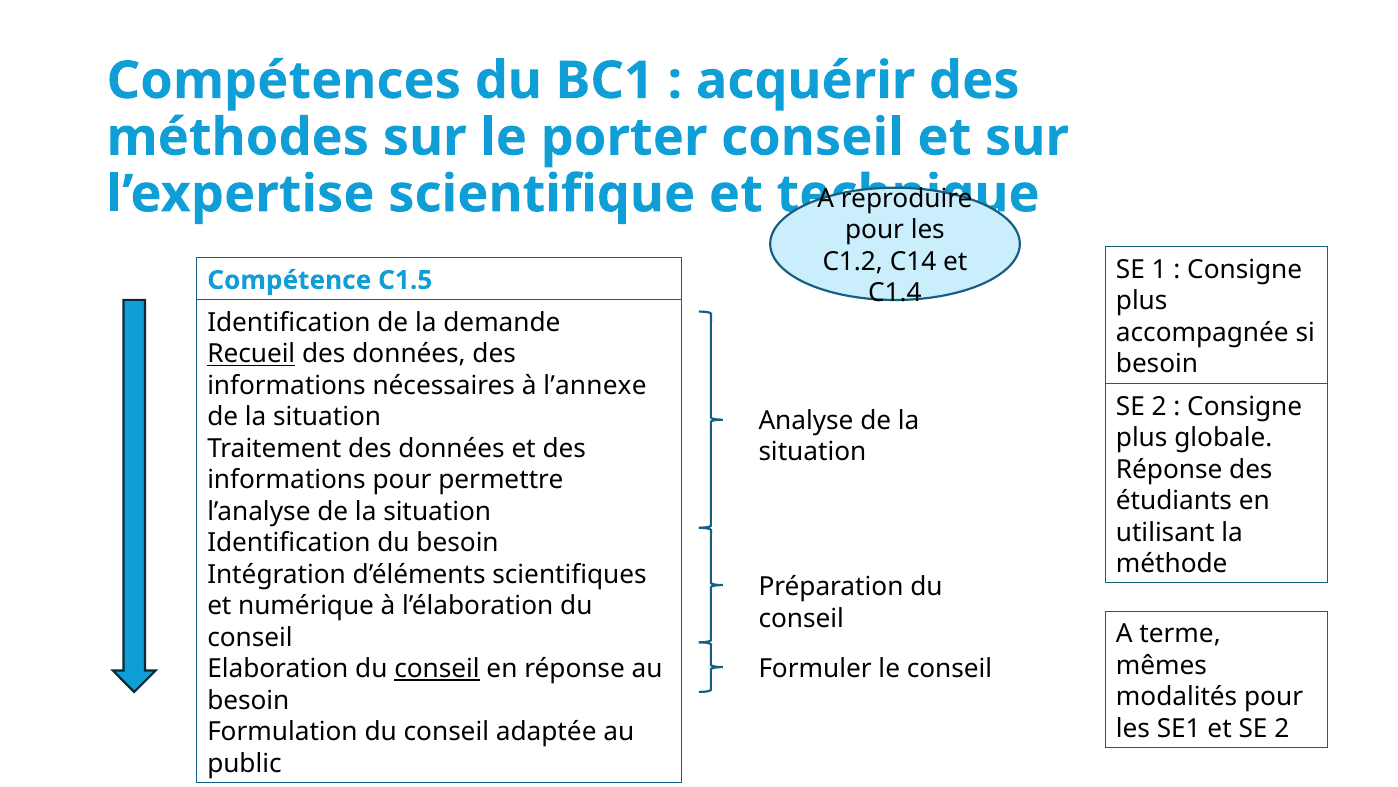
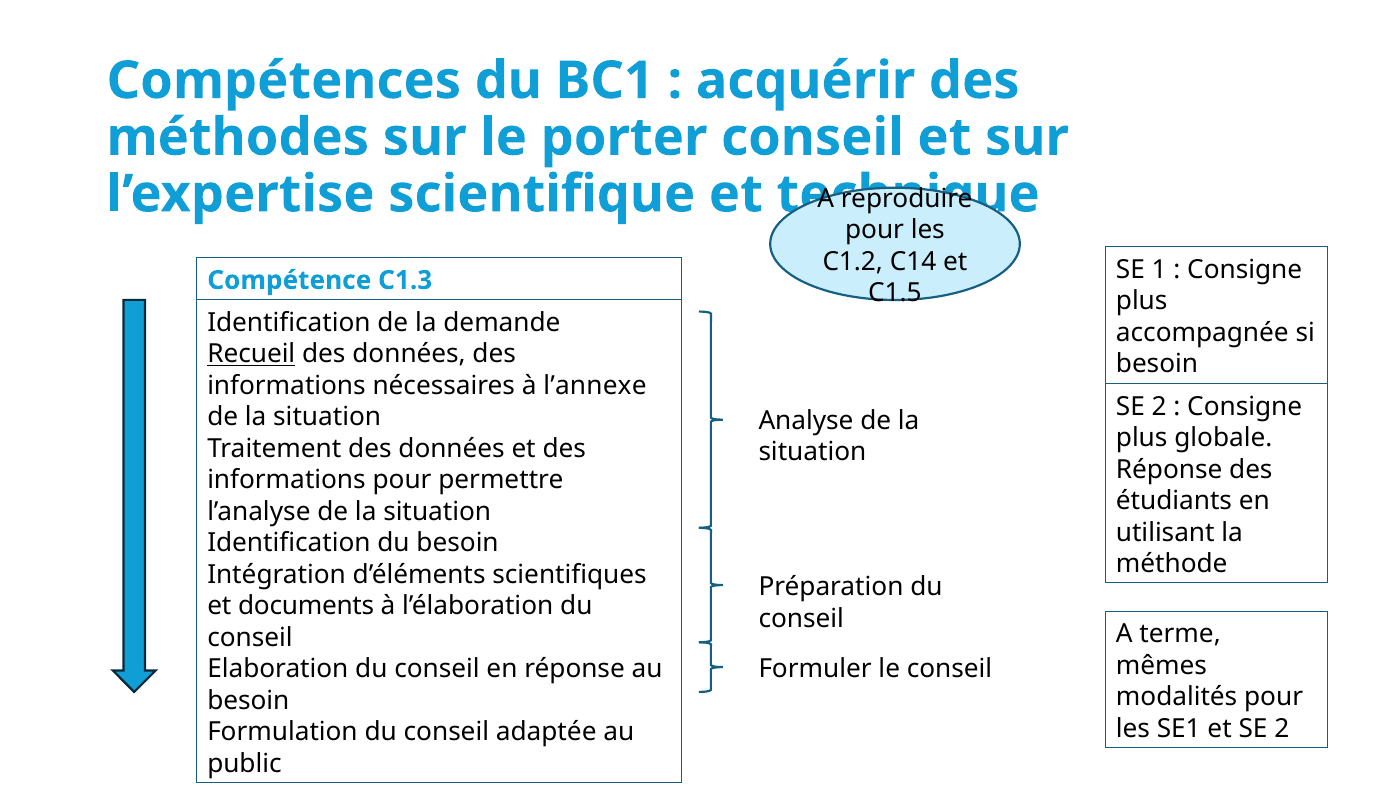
C1.5: C1.5 -> C1.3
C1.4: C1.4 -> C1.5
numérique: numérique -> documents
conseil at (437, 668) underline: present -> none
